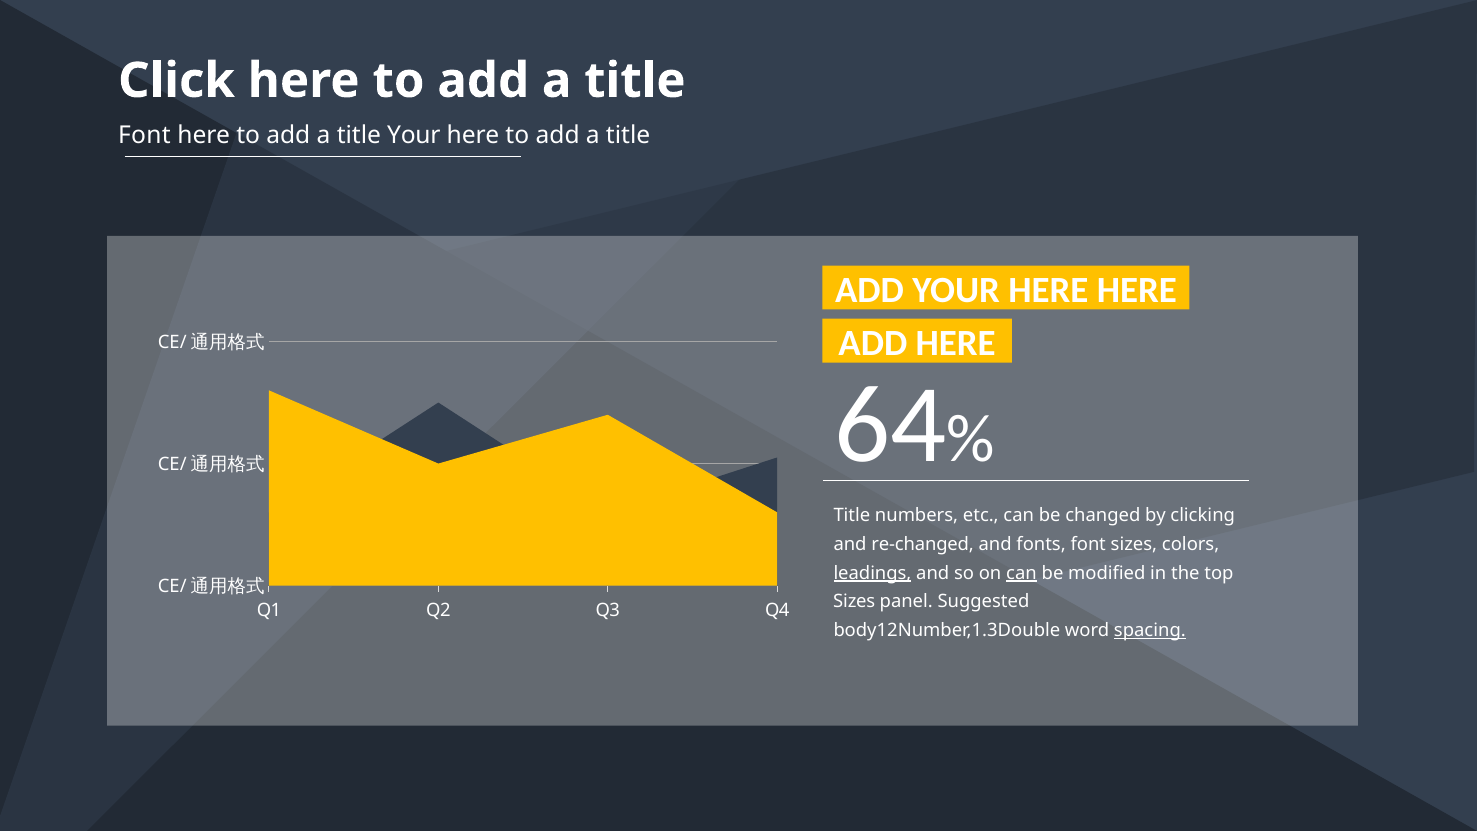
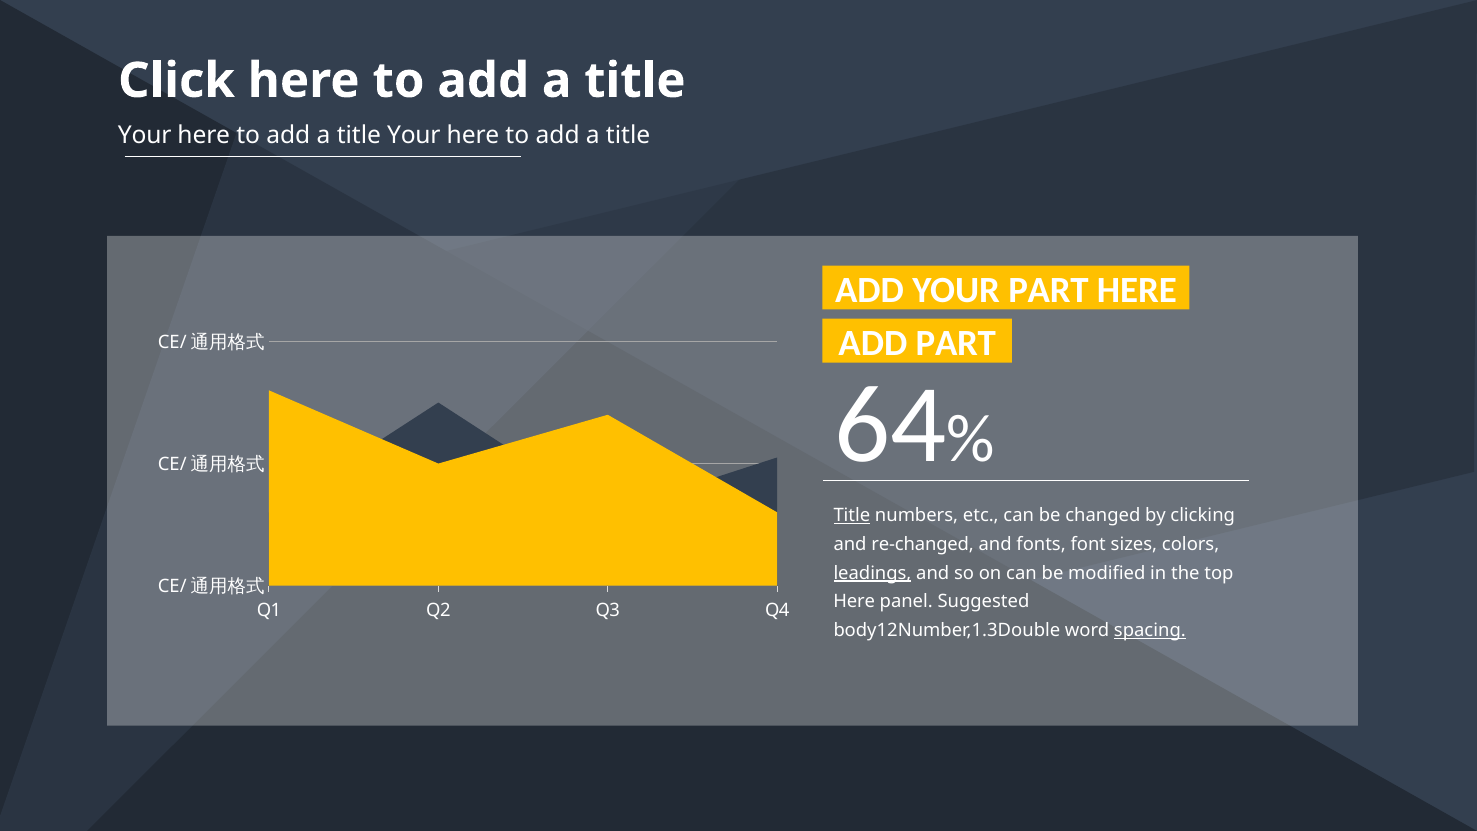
Font at (144, 135): Font -> Your
ADD YOUR HERE: HERE -> PART
ADD HERE: HERE -> PART
Title at (852, 515) underline: none -> present
can at (1022, 573) underline: present -> none
Sizes at (854, 602): Sizes -> Here
